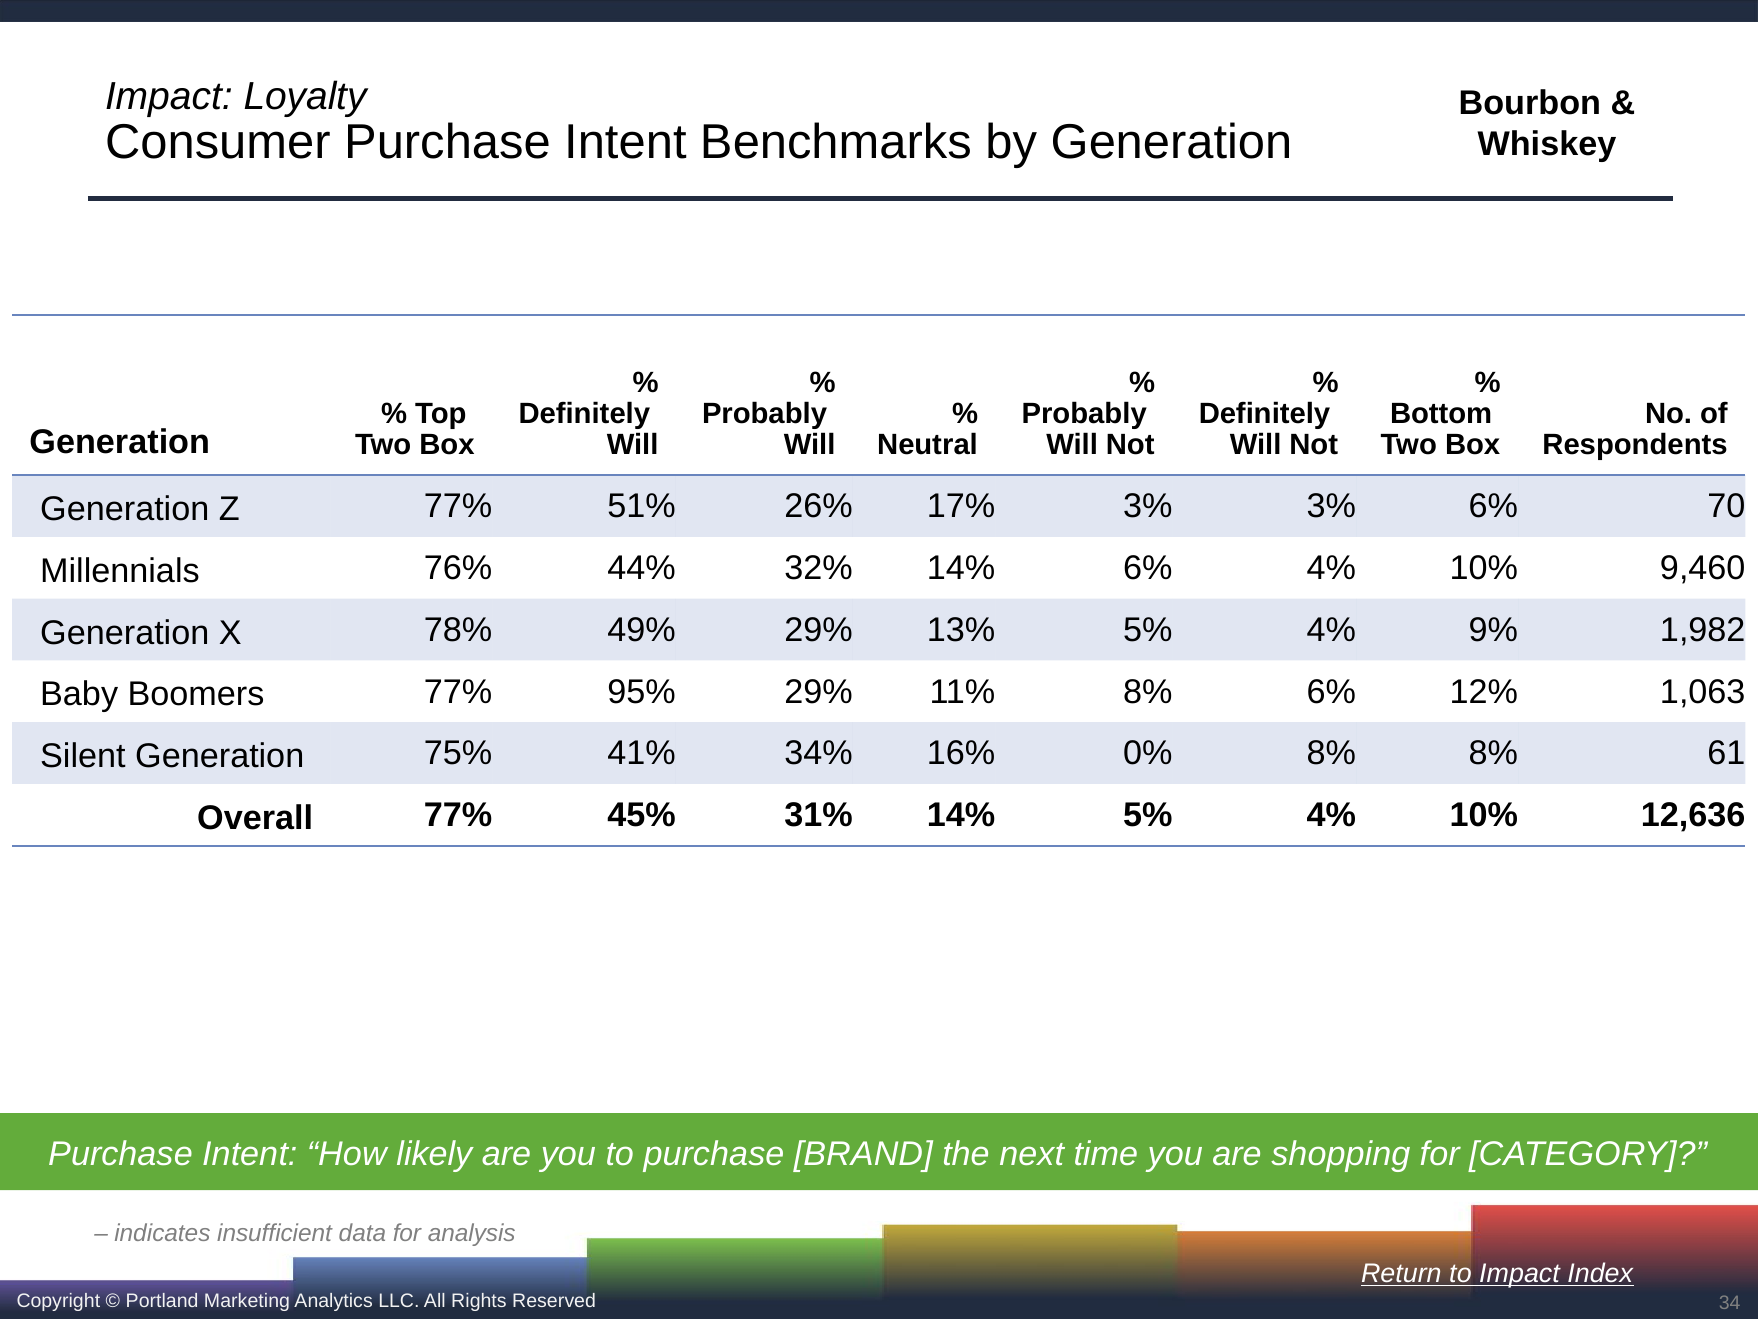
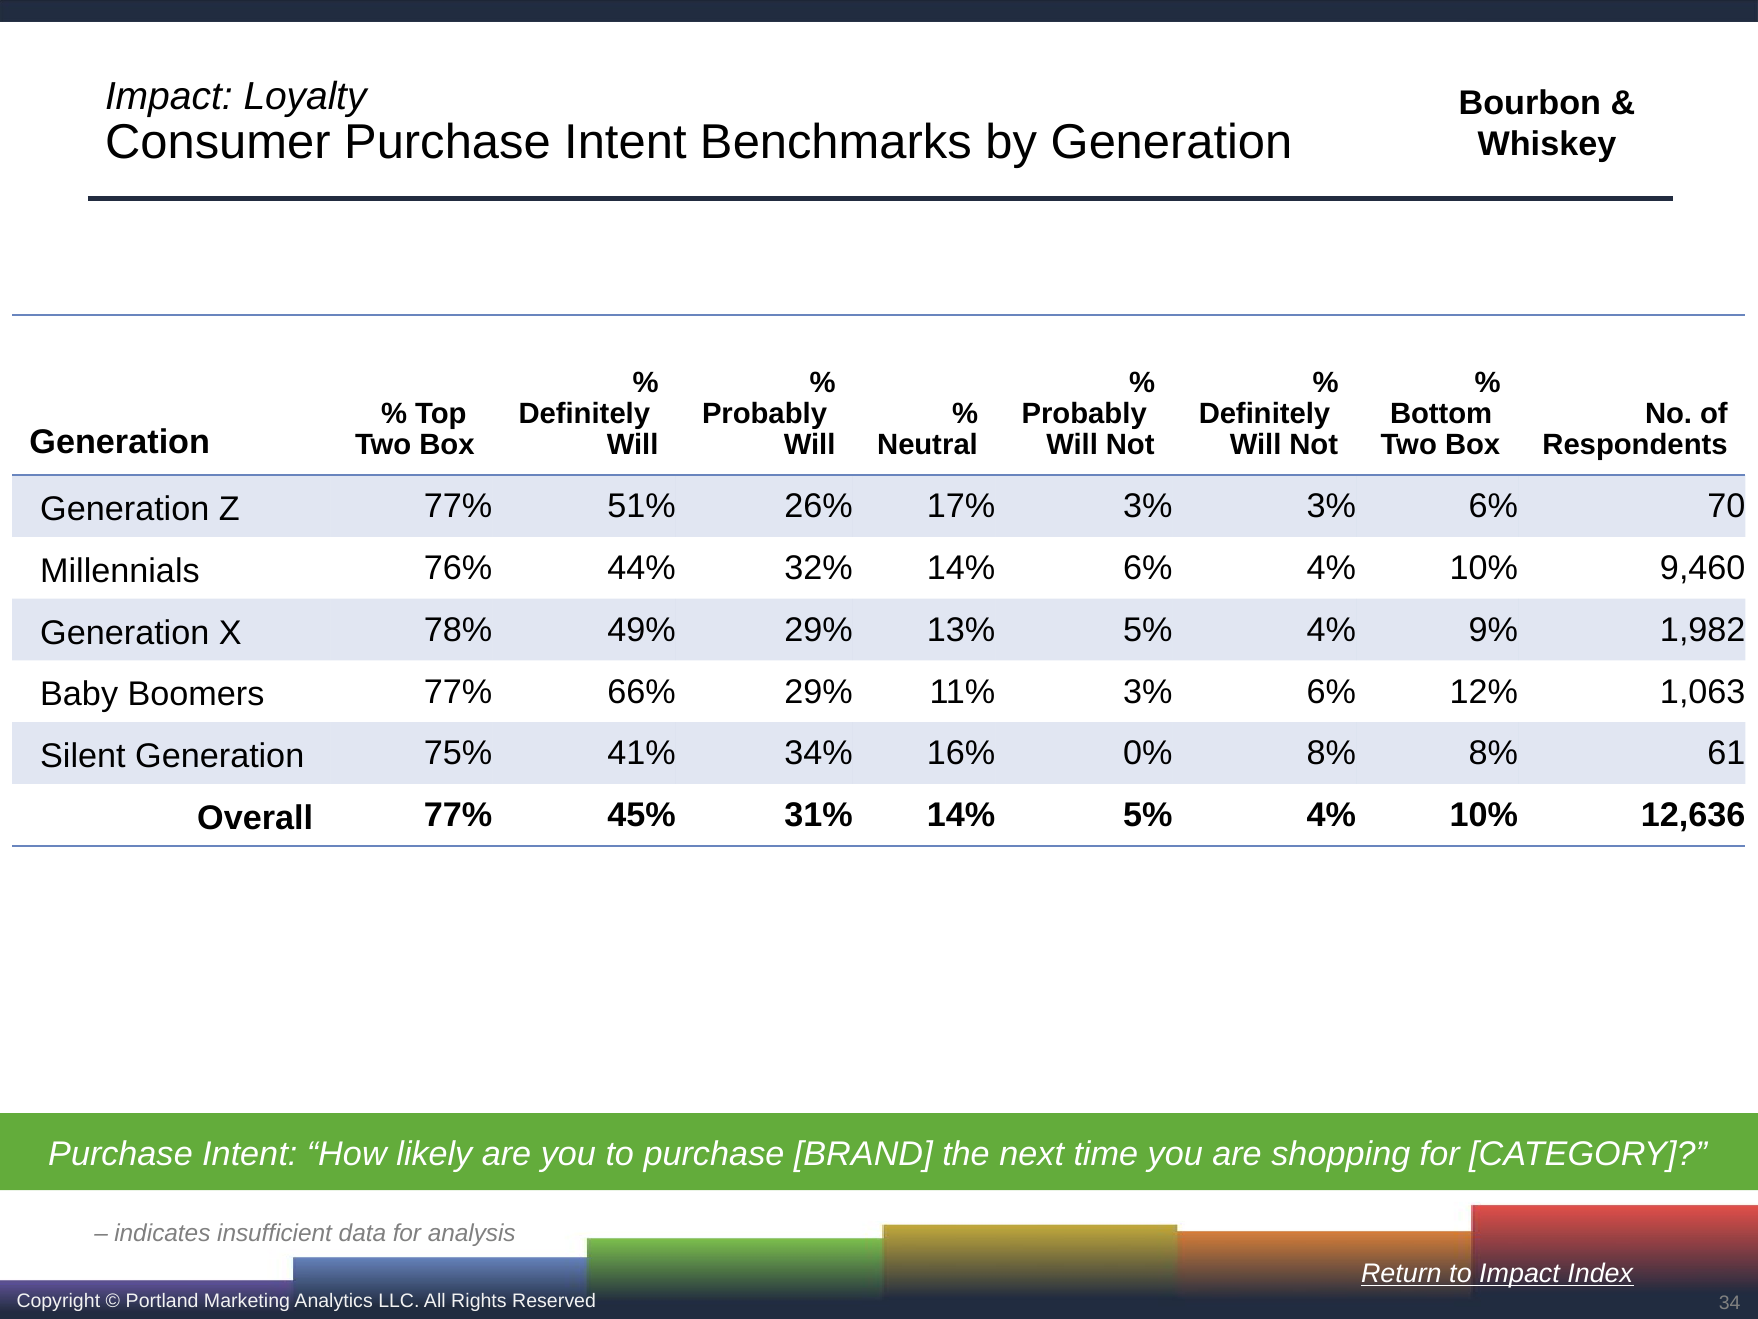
95%: 95% -> 66%
11% 8%: 8% -> 3%
